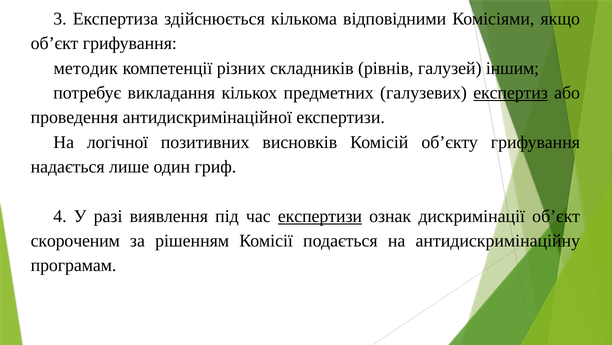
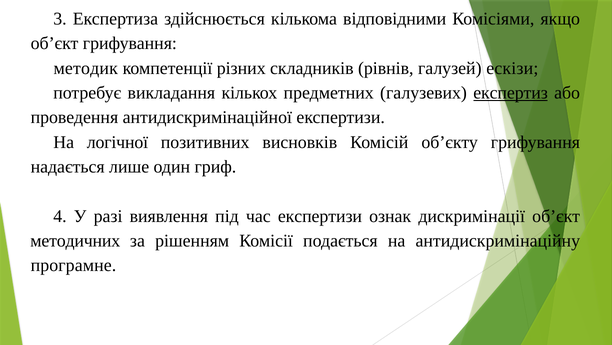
іншим: іншим -> ескізи
експертизи at (320, 216) underline: present -> none
скороченим: скороченим -> методичних
програмам: програмам -> програмне
